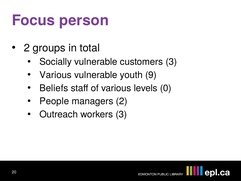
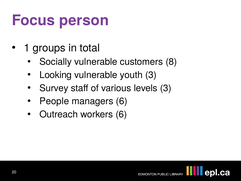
2 at (27, 48): 2 -> 1
customers 3: 3 -> 8
Various at (56, 75): Various -> Looking
youth 9: 9 -> 3
Beliefs: Beliefs -> Survey
levels 0: 0 -> 3
managers 2: 2 -> 6
workers 3: 3 -> 6
